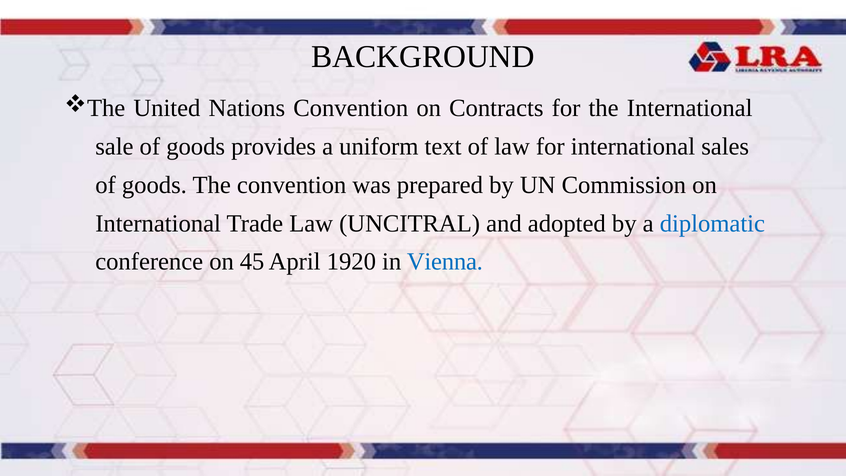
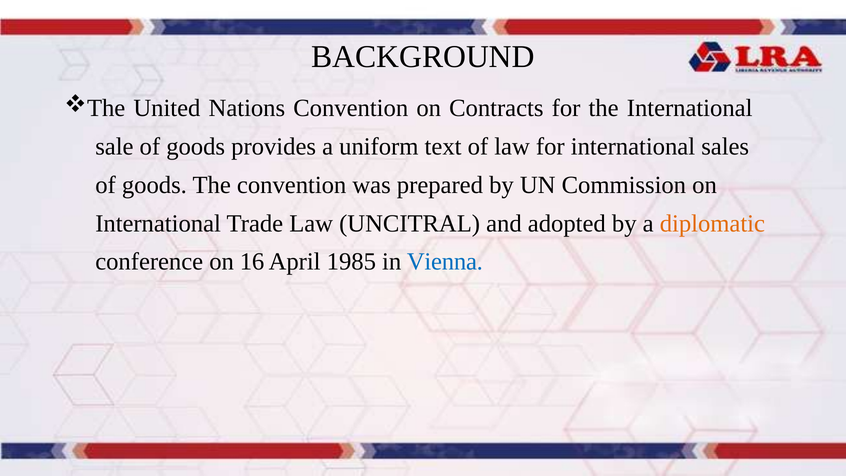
diplomatic colour: blue -> orange
45: 45 -> 16
1920: 1920 -> 1985
